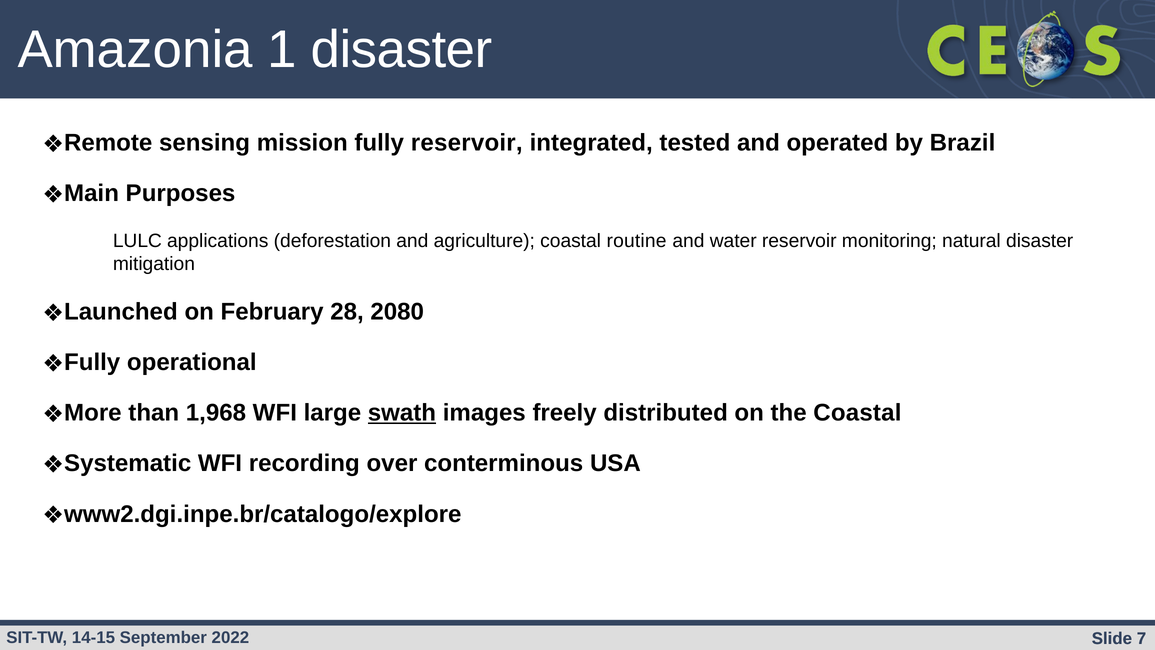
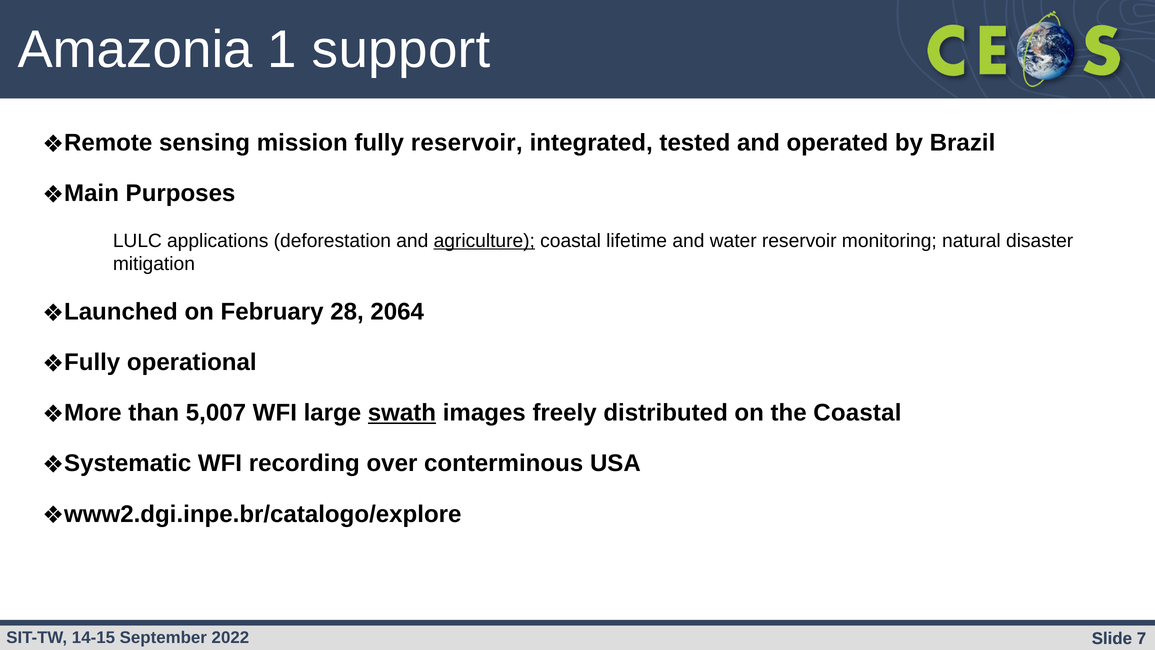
1 disaster: disaster -> support
agriculture underline: none -> present
routine: routine -> lifetime
2080: 2080 -> 2064
1,968: 1,968 -> 5,007
